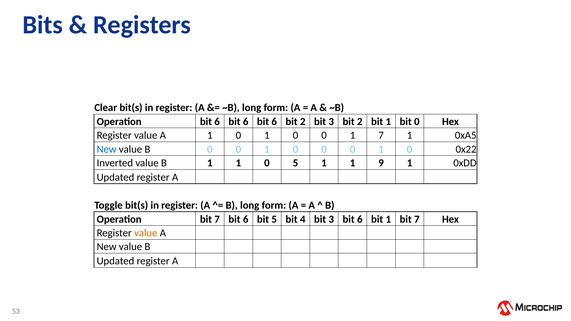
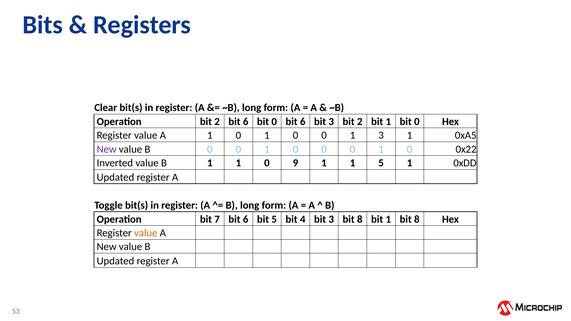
Operation bit 6: 6 -> 2
6 at (274, 122): 6 -> 0
2 at (303, 122): 2 -> 6
1 7: 7 -> 3
New at (107, 149) colour: blue -> purple
0 5: 5 -> 9
1 9: 9 -> 5
3 bit 6: 6 -> 8
1 bit 7: 7 -> 8
